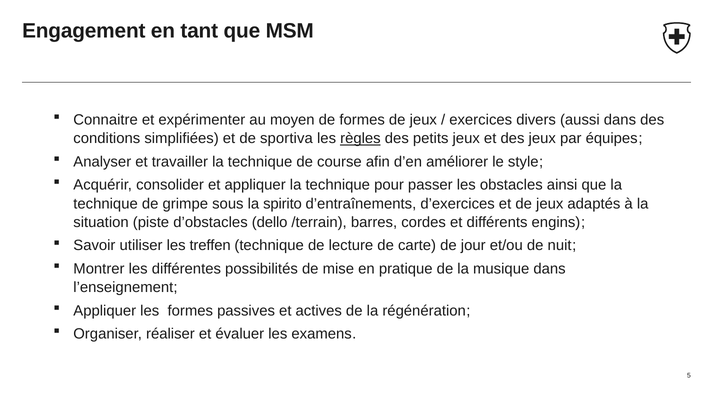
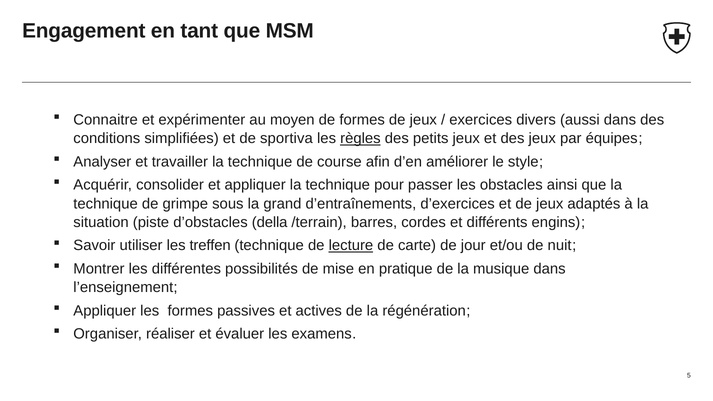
spirito: spirito -> grand
dello: dello -> della
lecture underline: none -> present
